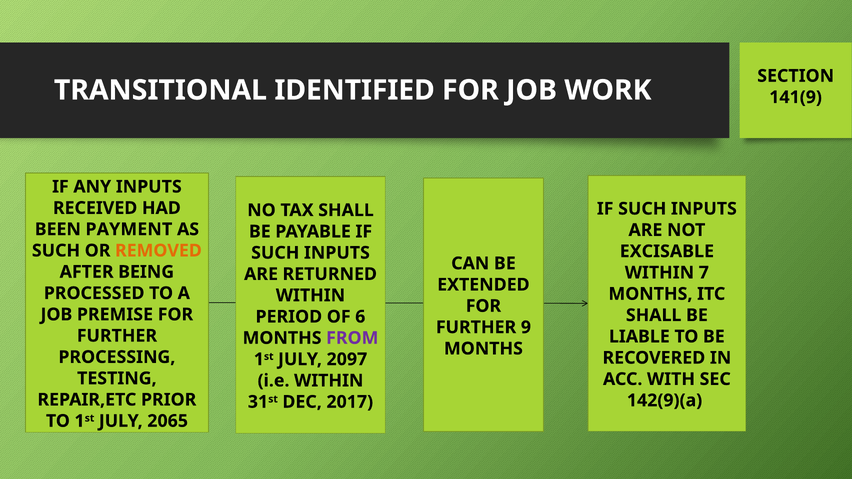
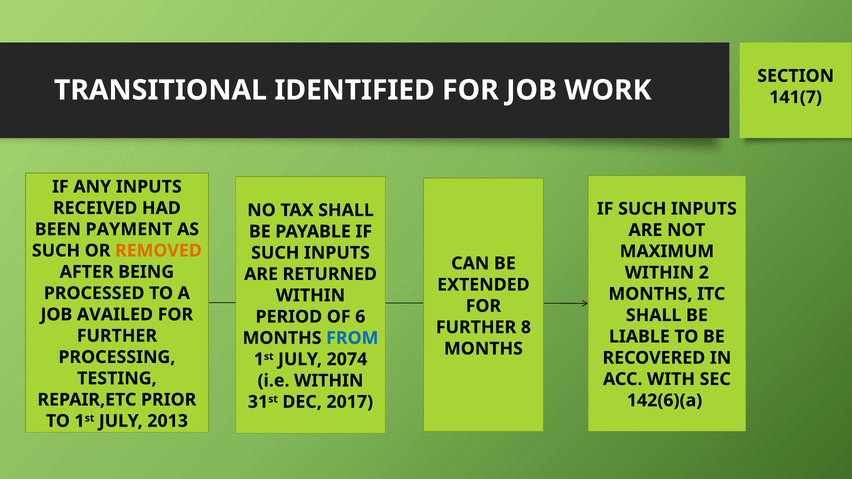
141(9: 141(9 -> 141(7
EXCISABLE: EXCISABLE -> MAXIMUM
7: 7 -> 2
PREMISE: PREMISE -> AVAILED
9: 9 -> 8
FROM colour: purple -> blue
2097: 2097 -> 2074
142(9)(a: 142(9)(a -> 142(6)(a
2065: 2065 -> 2013
